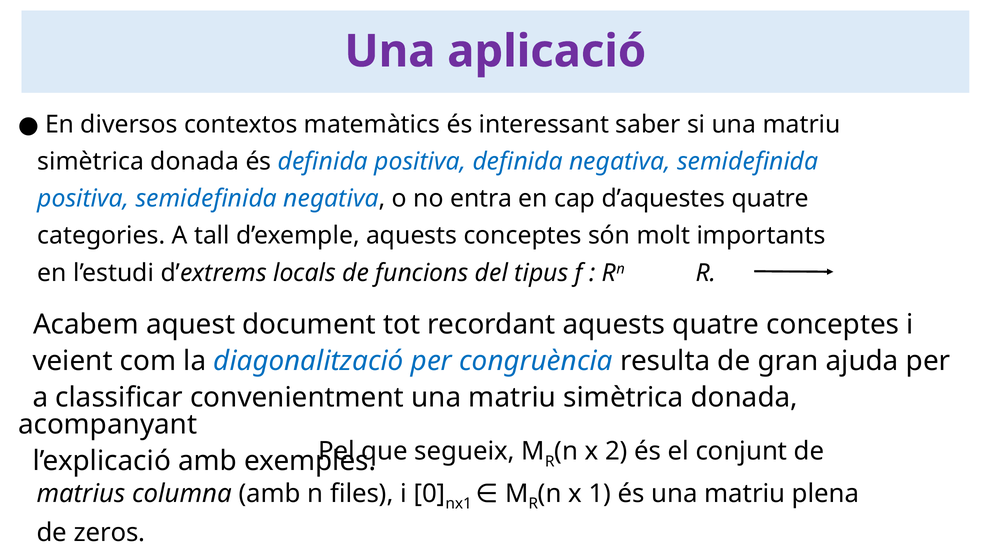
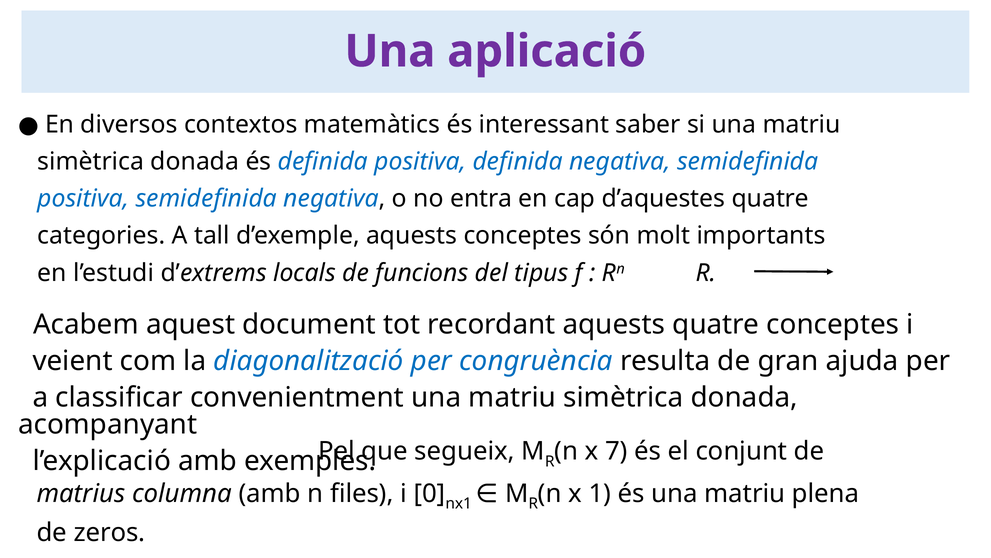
2: 2 -> 7
